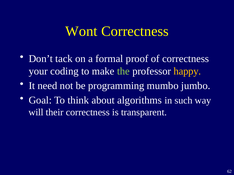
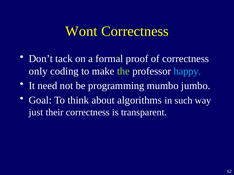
your: your -> only
happy colour: yellow -> light blue
will: will -> just
